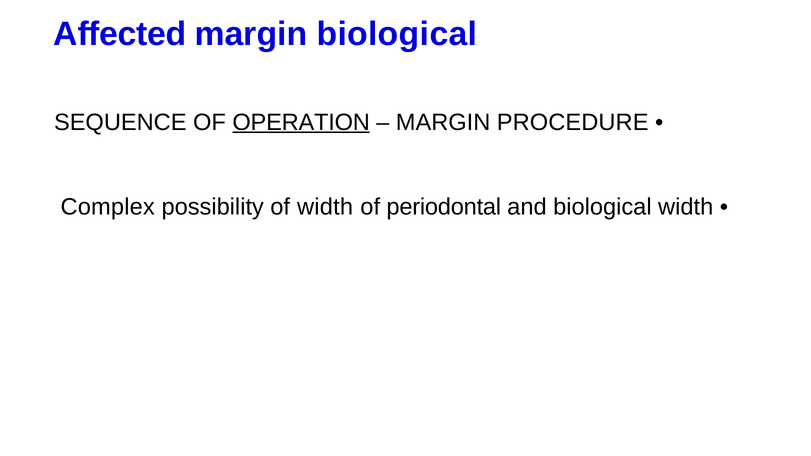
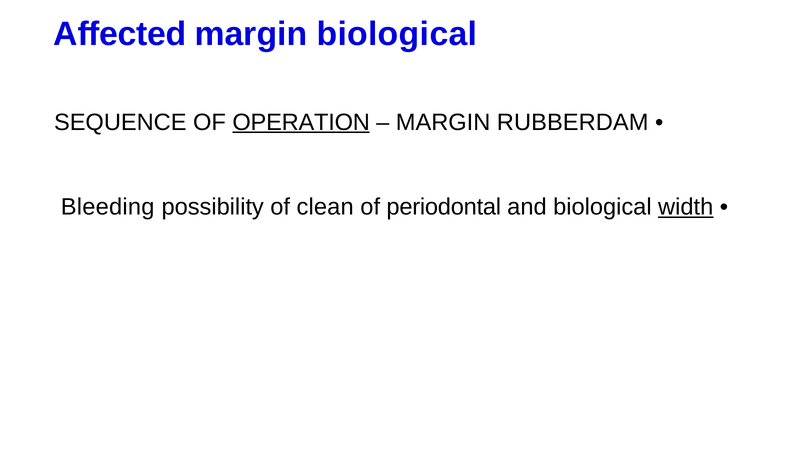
PROCEDURE: PROCEDURE -> RUBBERDAM
Complex: Complex -> Bleeding
of width: width -> clean
width at (686, 207) underline: none -> present
